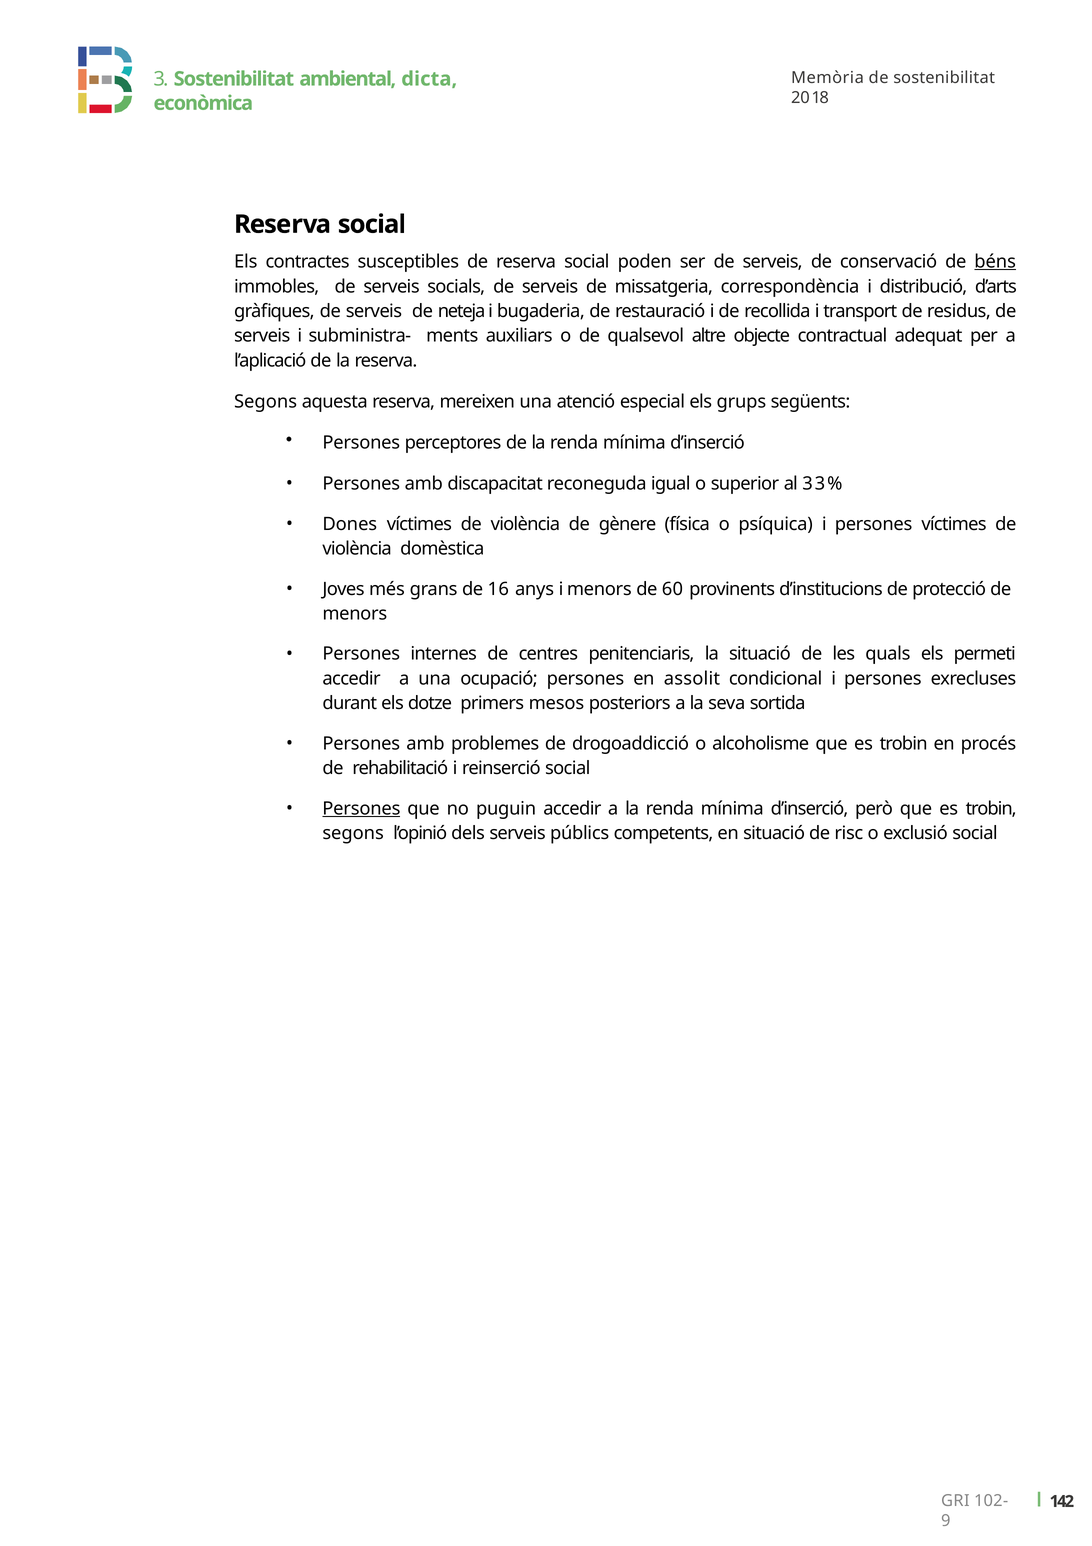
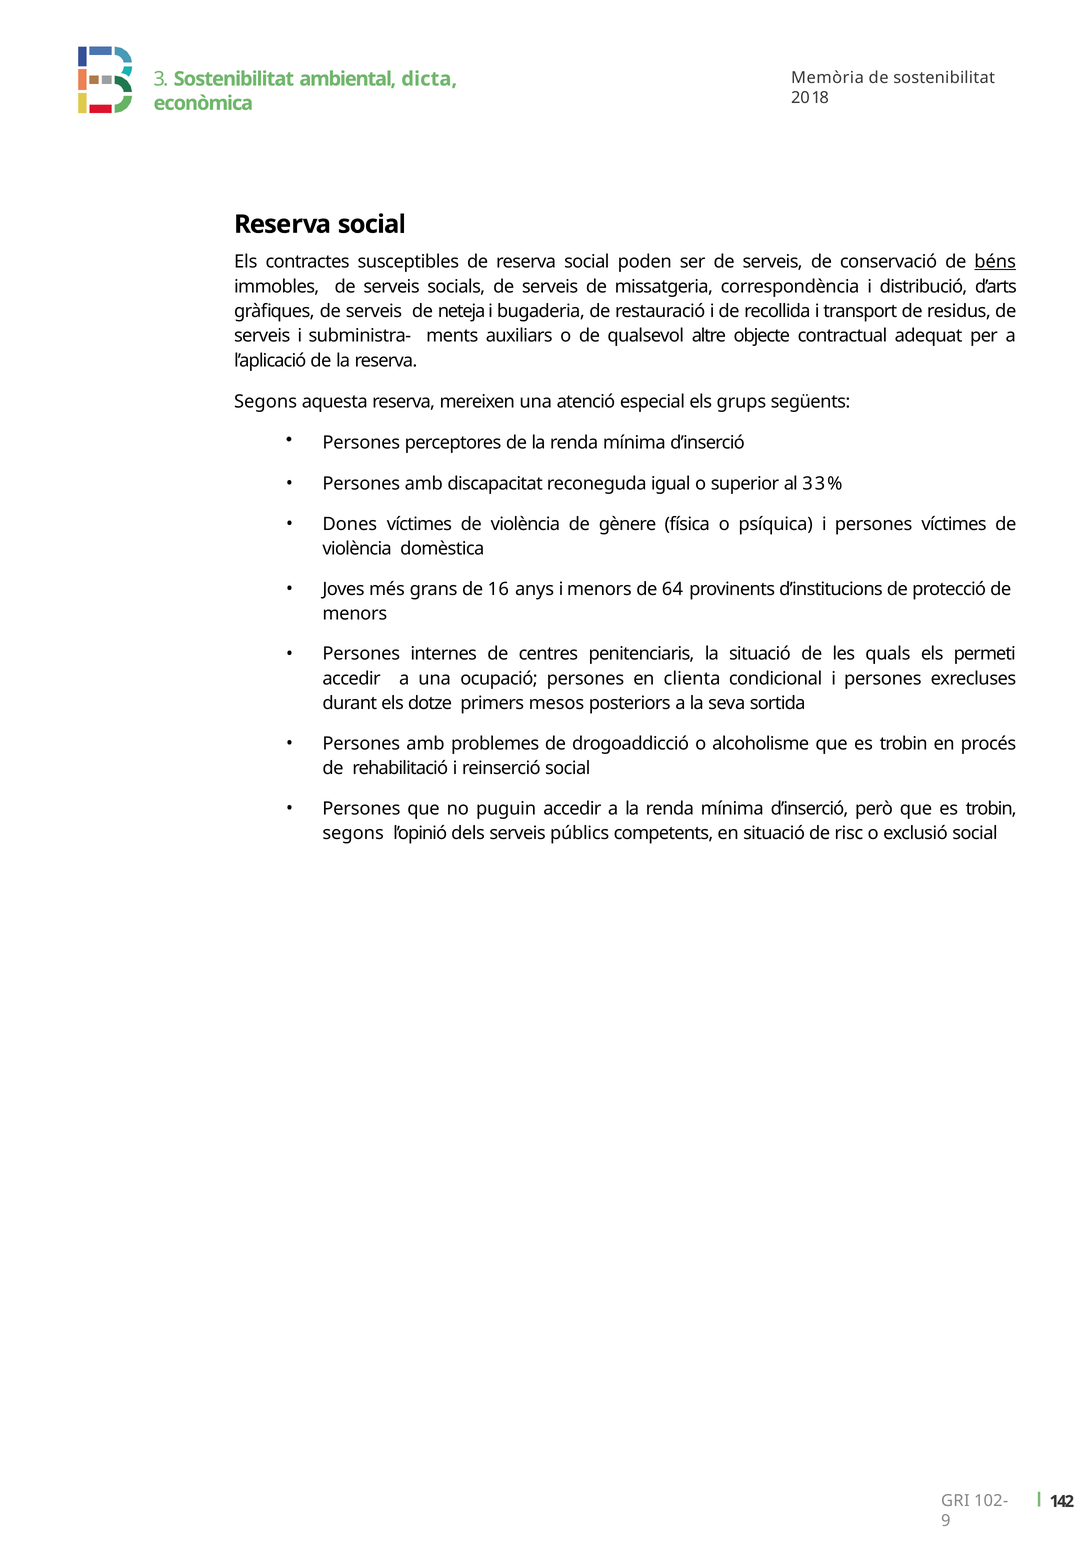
60: 60 -> 64
assolit: assolit -> clienta
Persones at (361, 808) underline: present -> none
